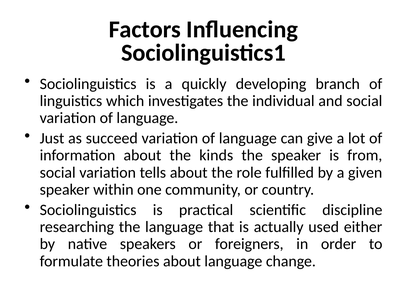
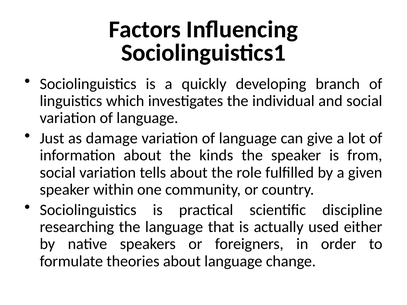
succeed: succeed -> damage
